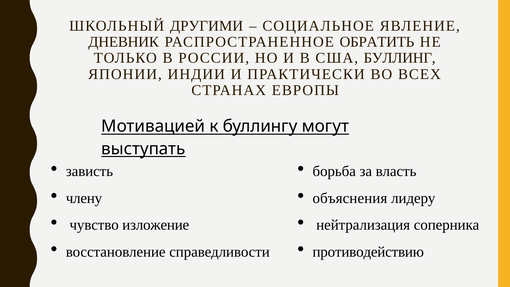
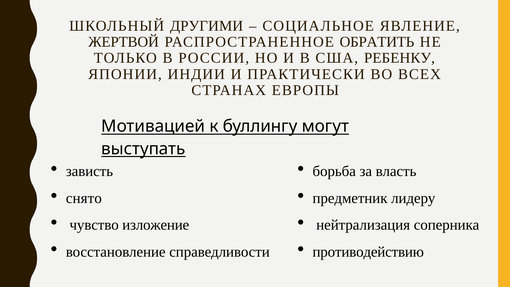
ДНЕВНИК: ДНЕВНИК -> ЖЕРТВОЙ
БУЛЛИНГ: БУЛЛИНГ -> РЕБЕНКУ
члену: члену -> снято
объяснения: объяснения -> предметник
